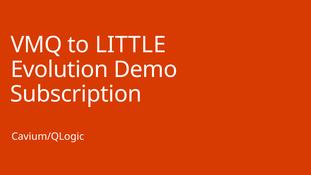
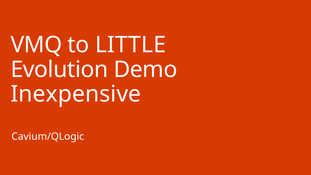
Subscription: Subscription -> Inexpensive
